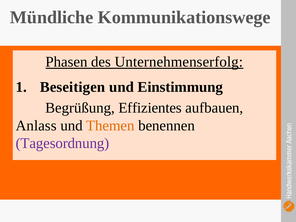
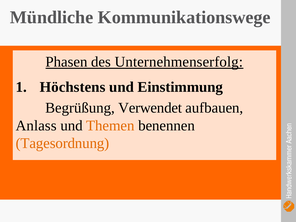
Beseitigen: Beseitigen -> Höchstens
Effizientes: Effizientes -> Verwendet
Tagesordnung colour: purple -> orange
